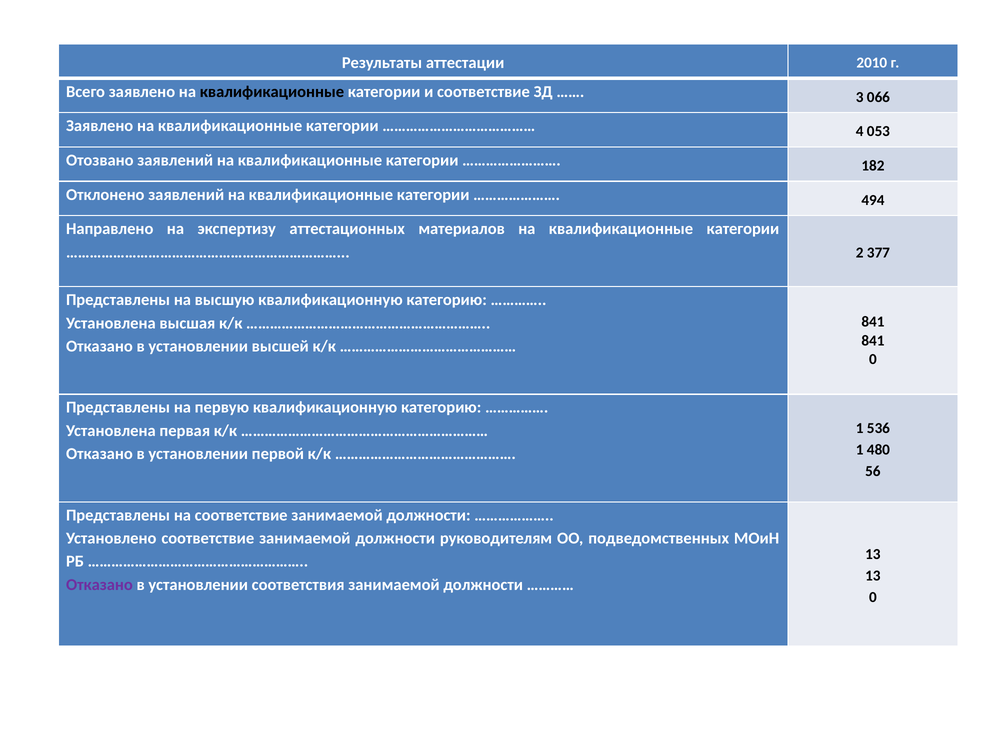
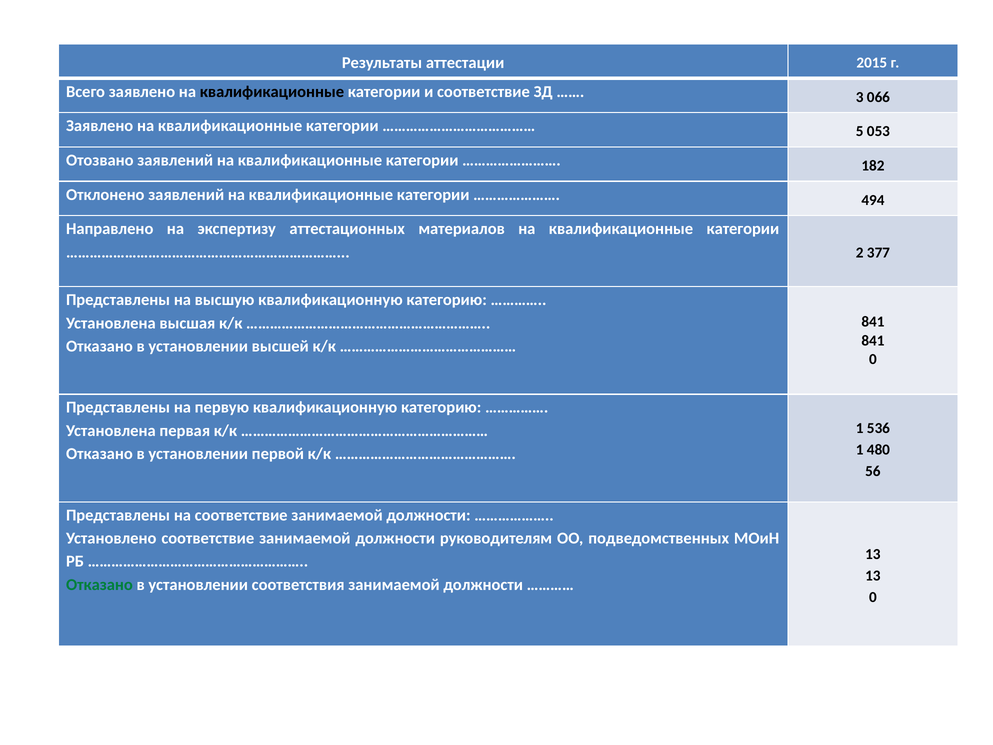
2010: 2010 -> 2015
4: 4 -> 5
Отказано at (99, 585) colour: purple -> green
